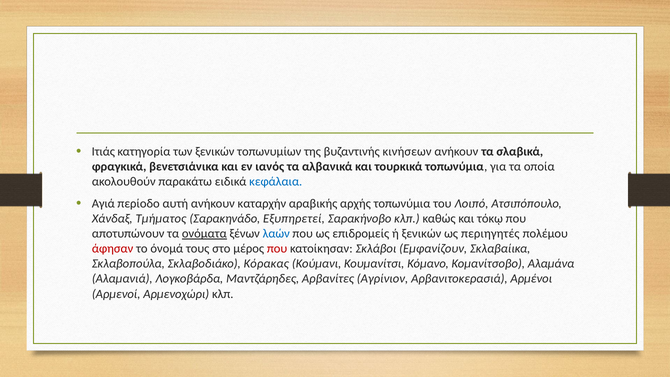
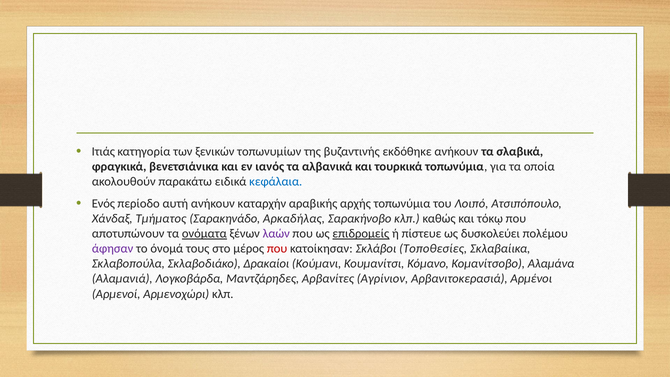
κινήσεων: κινήσεων -> εκδόθηκε
Αγιά: Αγιά -> Ενός
Εξυπηρετεί: Εξυπηρετεί -> Αρκαδήλας
λαών colour: blue -> purple
επιδρομείς underline: none -> present
ή ξενικών: ξενικών -> πίστευε
περιηγητές: περιηγητές -> δυσκολεύει
άφησαν colour: red -> purple
Εμφανίζουν: Εμφανίζουν -> Τοποθεσίες
Κόρακας: Κόρακας -> Δρακαίοι
